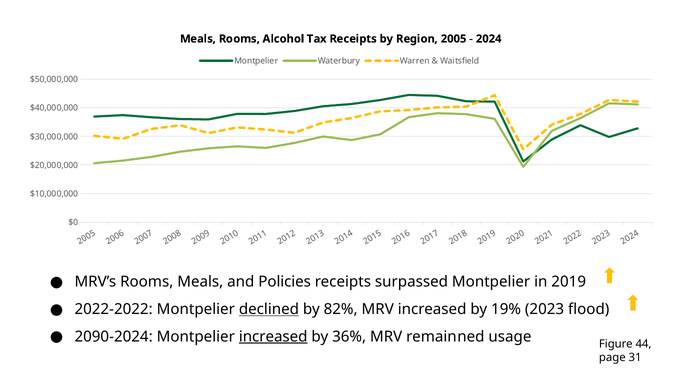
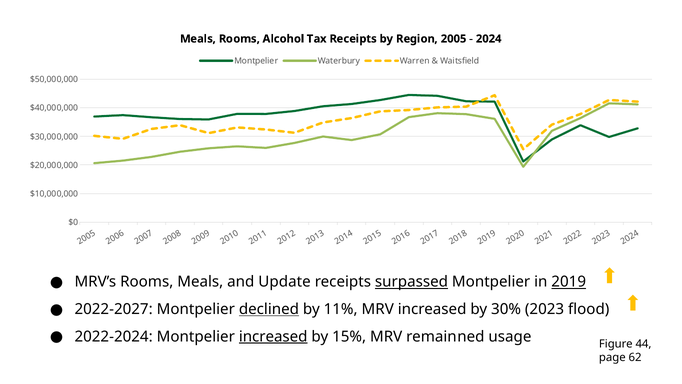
Policies: Policies -> Update
surpassed underline: none -> present
2019 underline: none -> present
2022-2022: 2022-2022 -> 2022-2027
82%: 82% -> 11%
19%: 19% -> 30%
2090-2024: 2090-2024 -> 2022-2024
36%: 36% -> 15%
31: 31 -> 62
